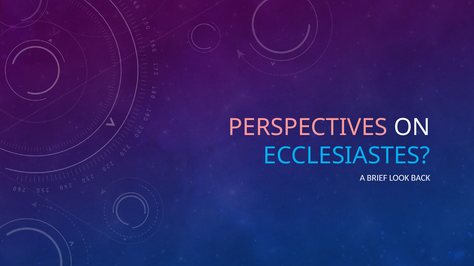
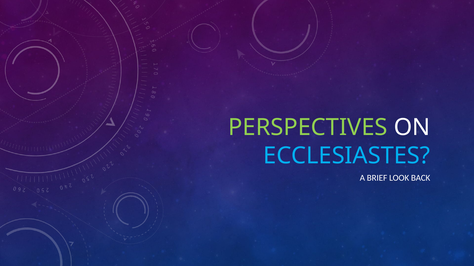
PERSPECTIVES colour: pink -> light green
